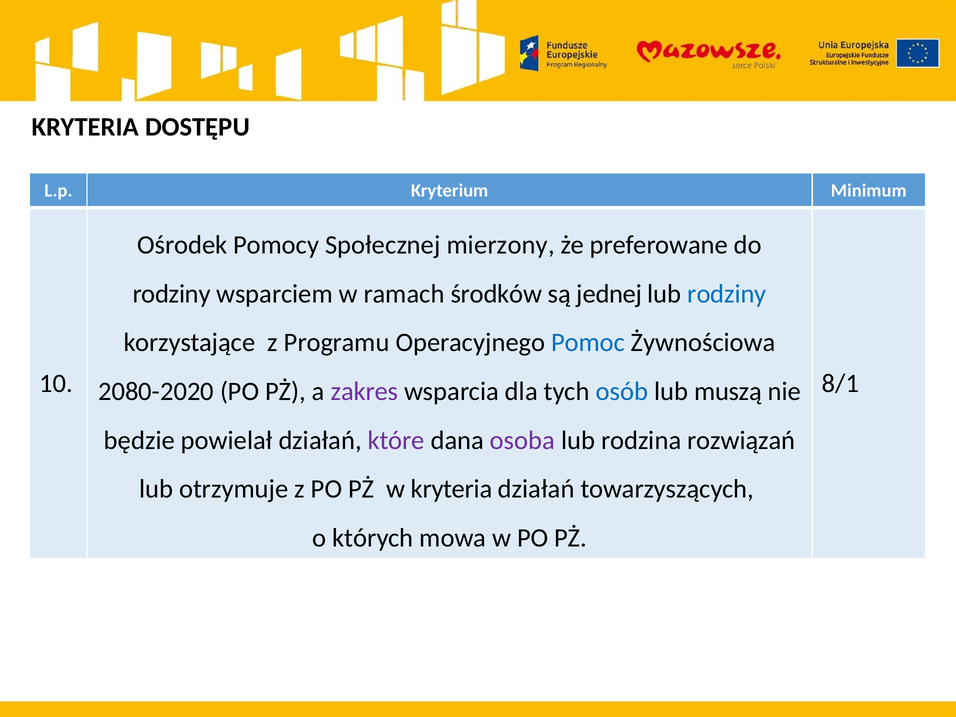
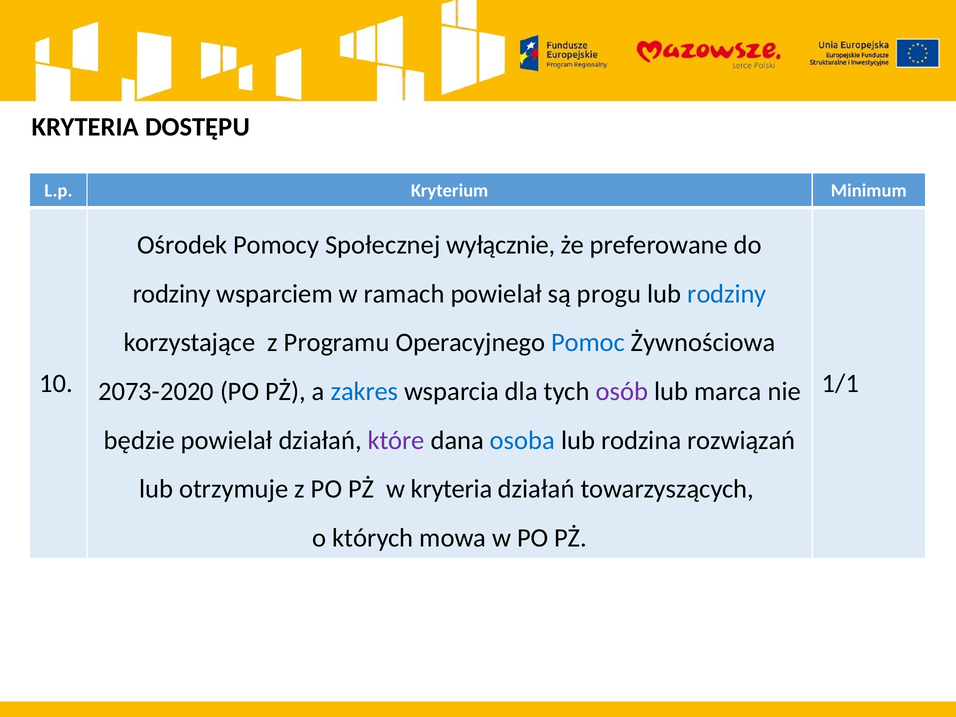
mierzony: mierzony -> wyłącznie
ramach środków: środków -> powielał
jednej: jednej -> progu
8/1: 8/1 -> 1/1
2080-2020: 2080-2020 -> 2073-2020
zakres colour: purple -> blue
osób colour: blue -> purple
muszą: muszą -> marca
osoba colour: purple -> blue
